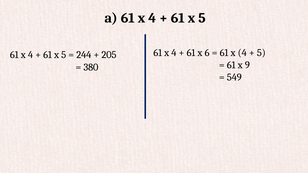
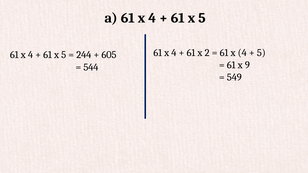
6: 6 -> 2
205: 205 -> 605
380: 380 -> 544
